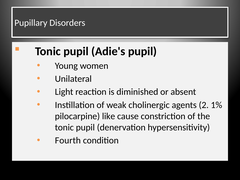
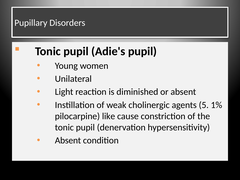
2: 2 -> 5
Fourth at (68, 140): Fourth -> Absent
